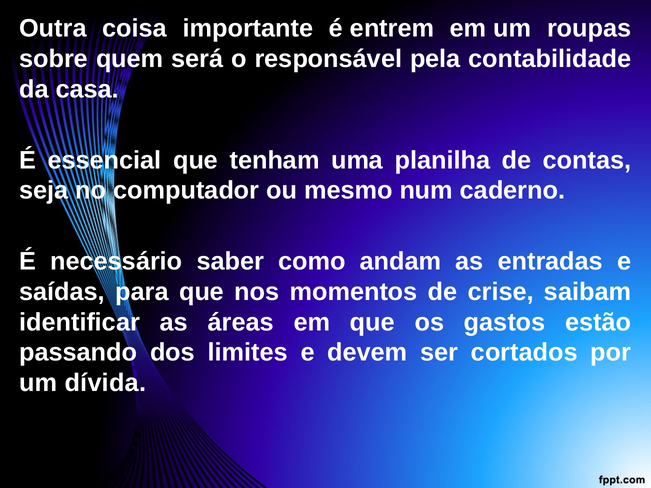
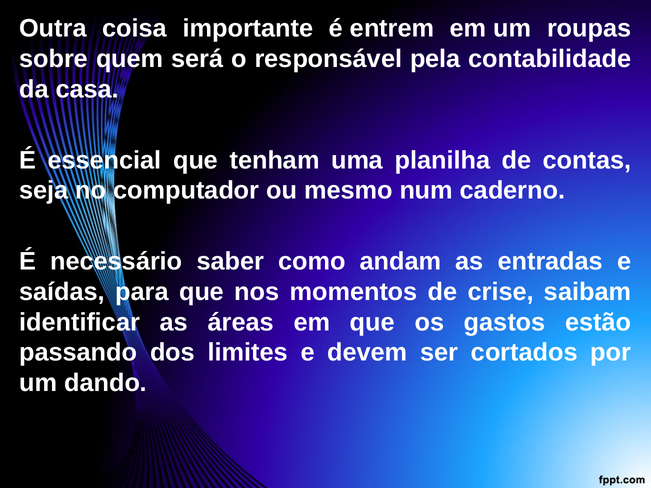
dívida: dívida -> dando
